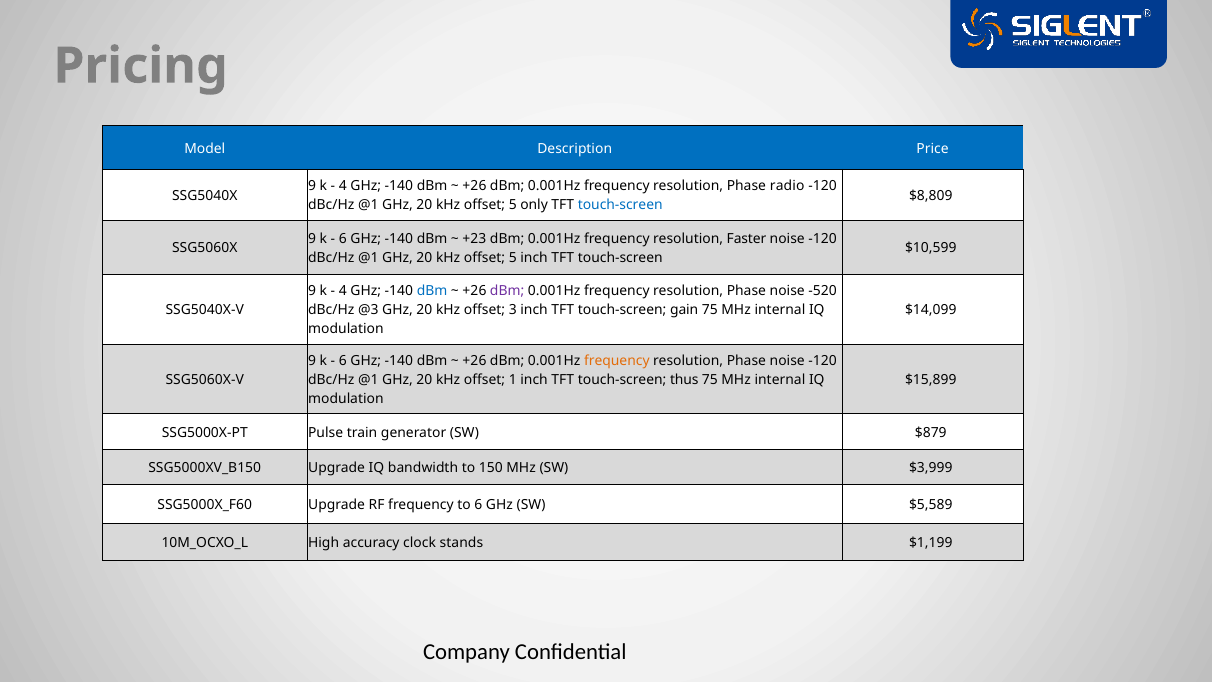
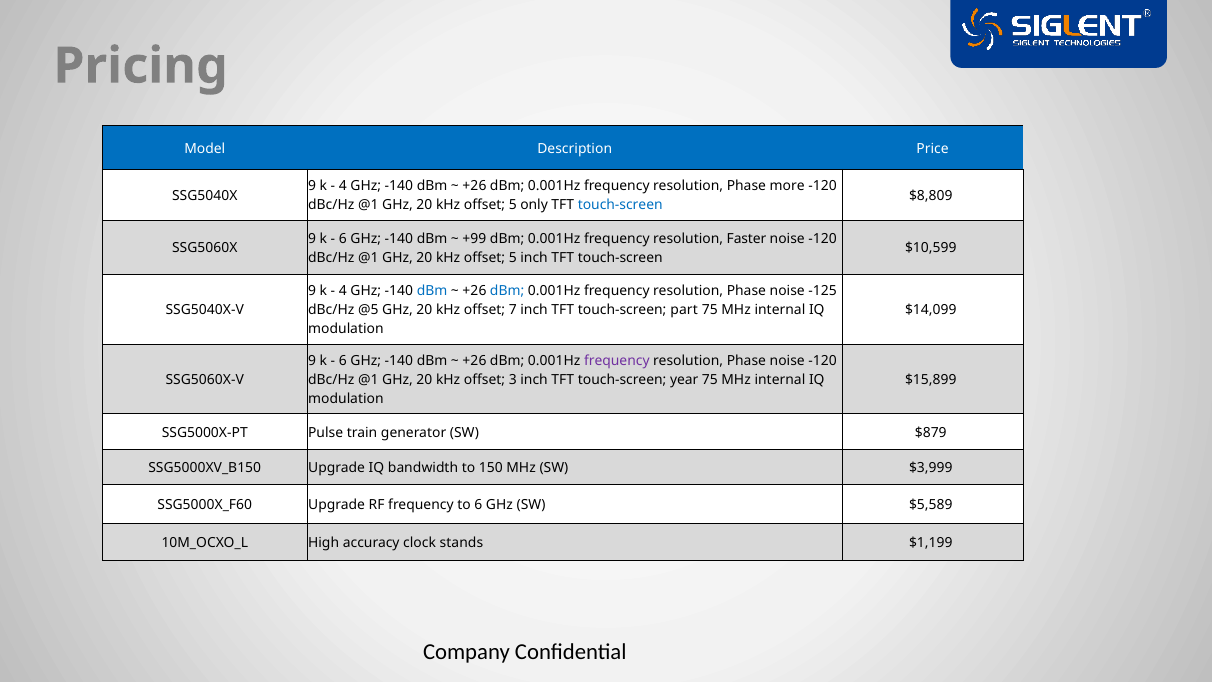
radio: radio -> more
+23: +23 -> +99
dBm at (507, 291) colour: purple -> blue
-520: -520 -> -125
@3: @3 -> @5
3: 3 -> 7
gain: gain -> part
frequency at (617, 361) colour: orange -> purple
1: 1 -> 3
thus: thus -> year
